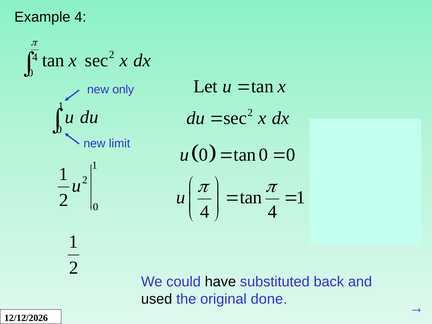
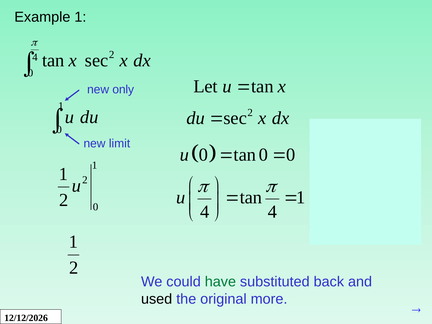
Example 4: 4 -> 1
have at (220, 282) colour: black -> green
done: done -> more
